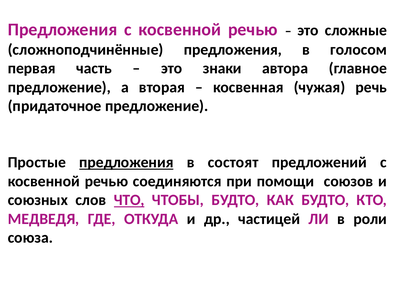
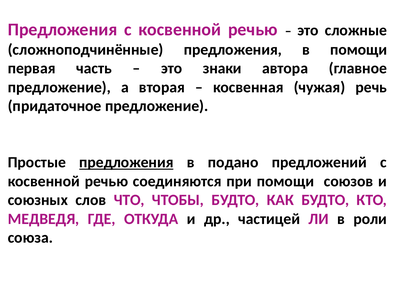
в голосом: голосом -> помощи
состоят: состоят -> подано
ЧТО underline: present -> none
